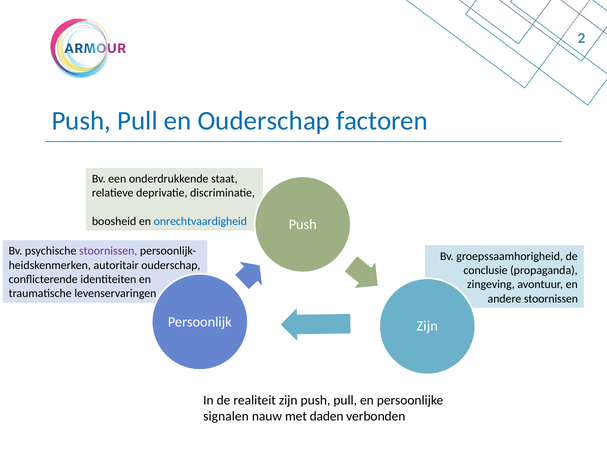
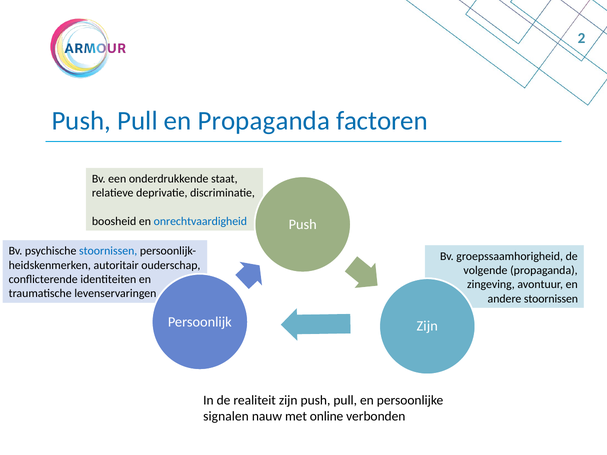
en Ouderschap: Ouderschap -> Propaganda
stoornissen at (108, 251) colour: purple -> blue
conclusie: conclusie -> volgende
daden: daden -> online
